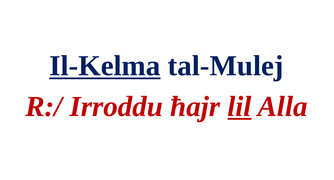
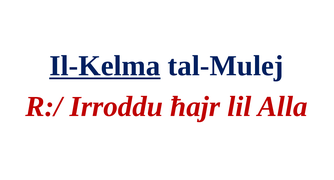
lil underline: present -> none
